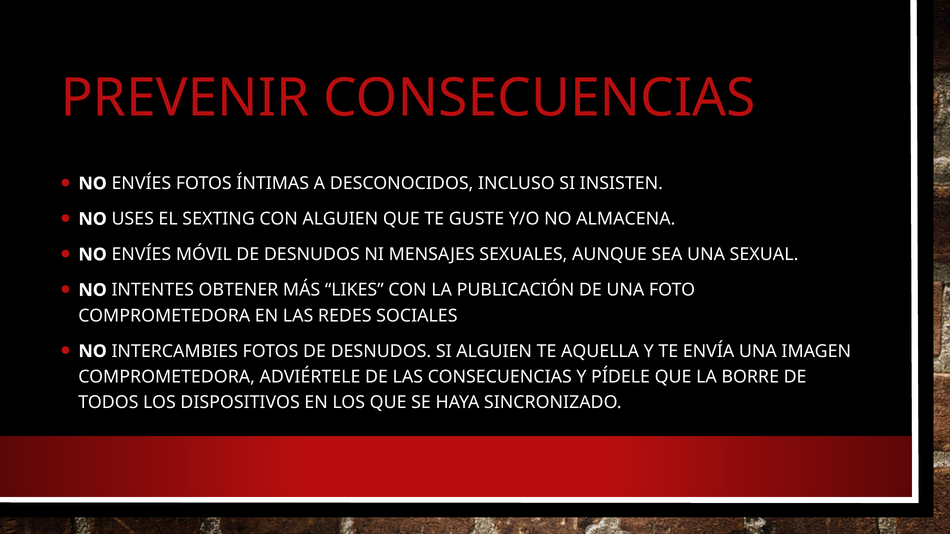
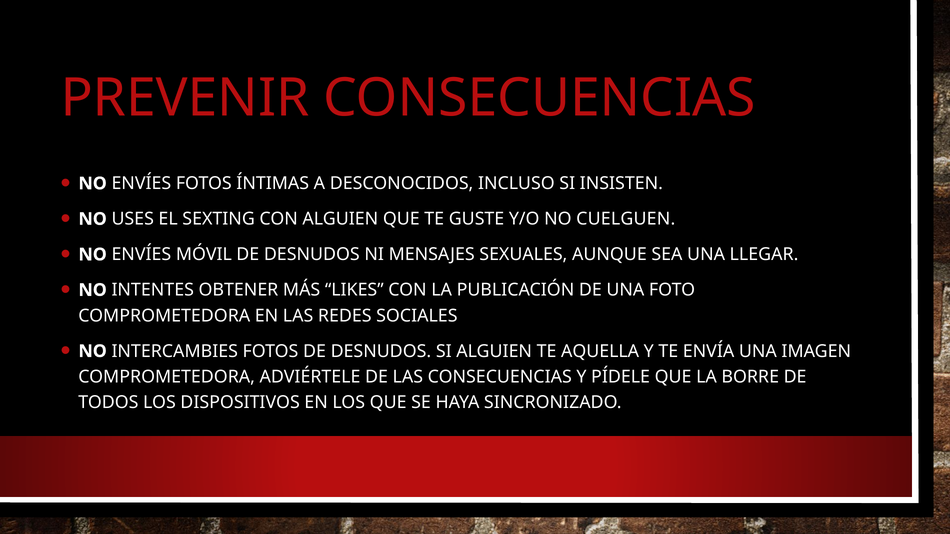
ALMACENA: ALMACENA -> CUELGUEN
SEXUAL: SEXUAL -> LLEGAR
